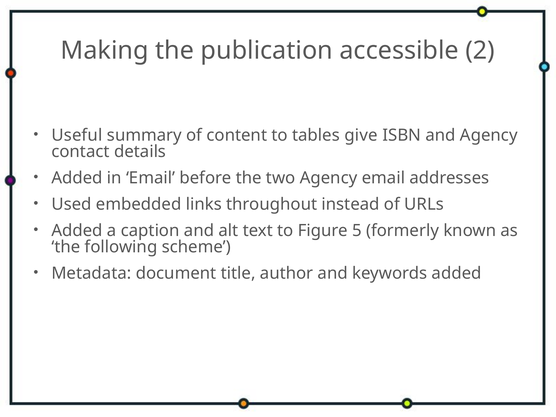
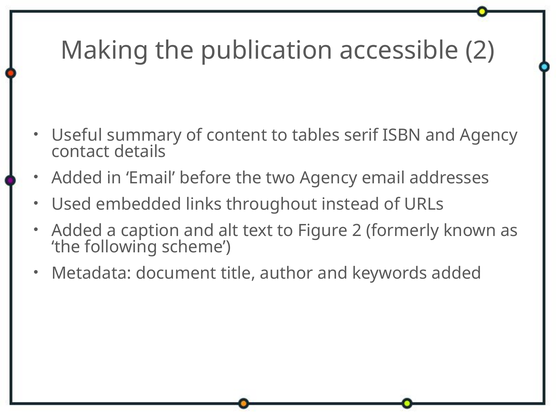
give: give -> serif
Figure 5: 5 -> 2
